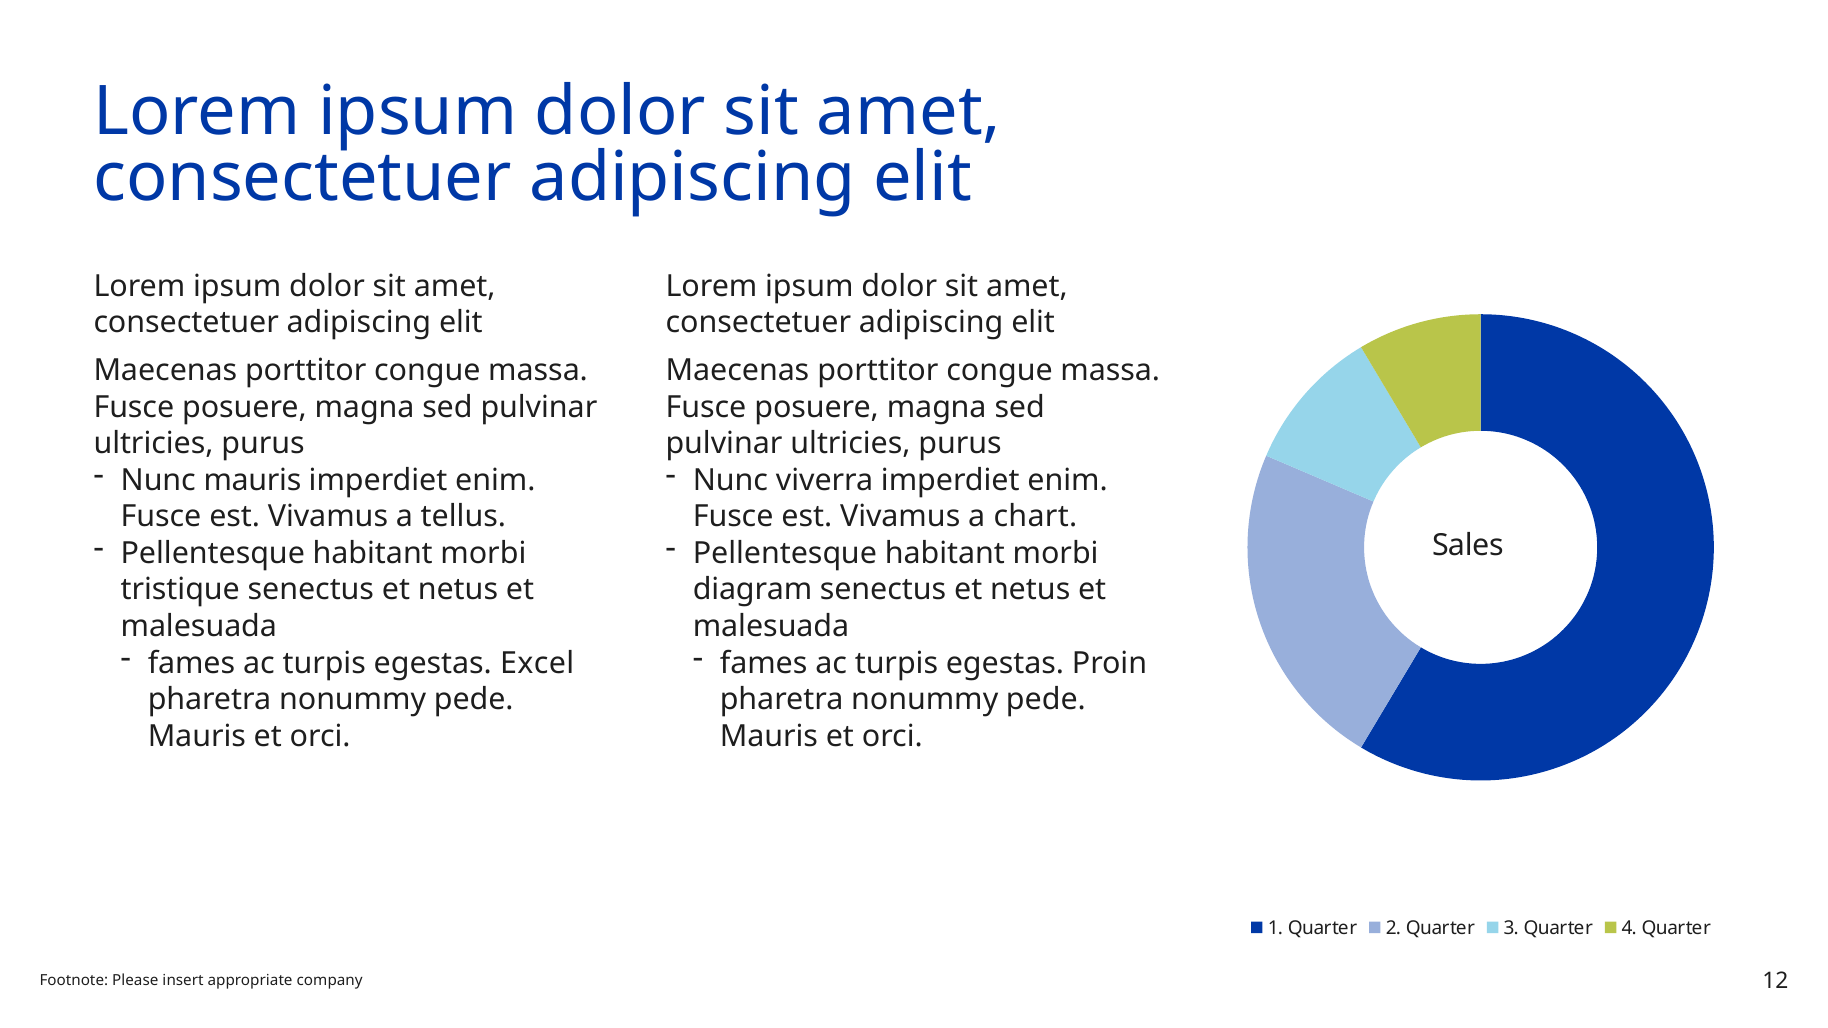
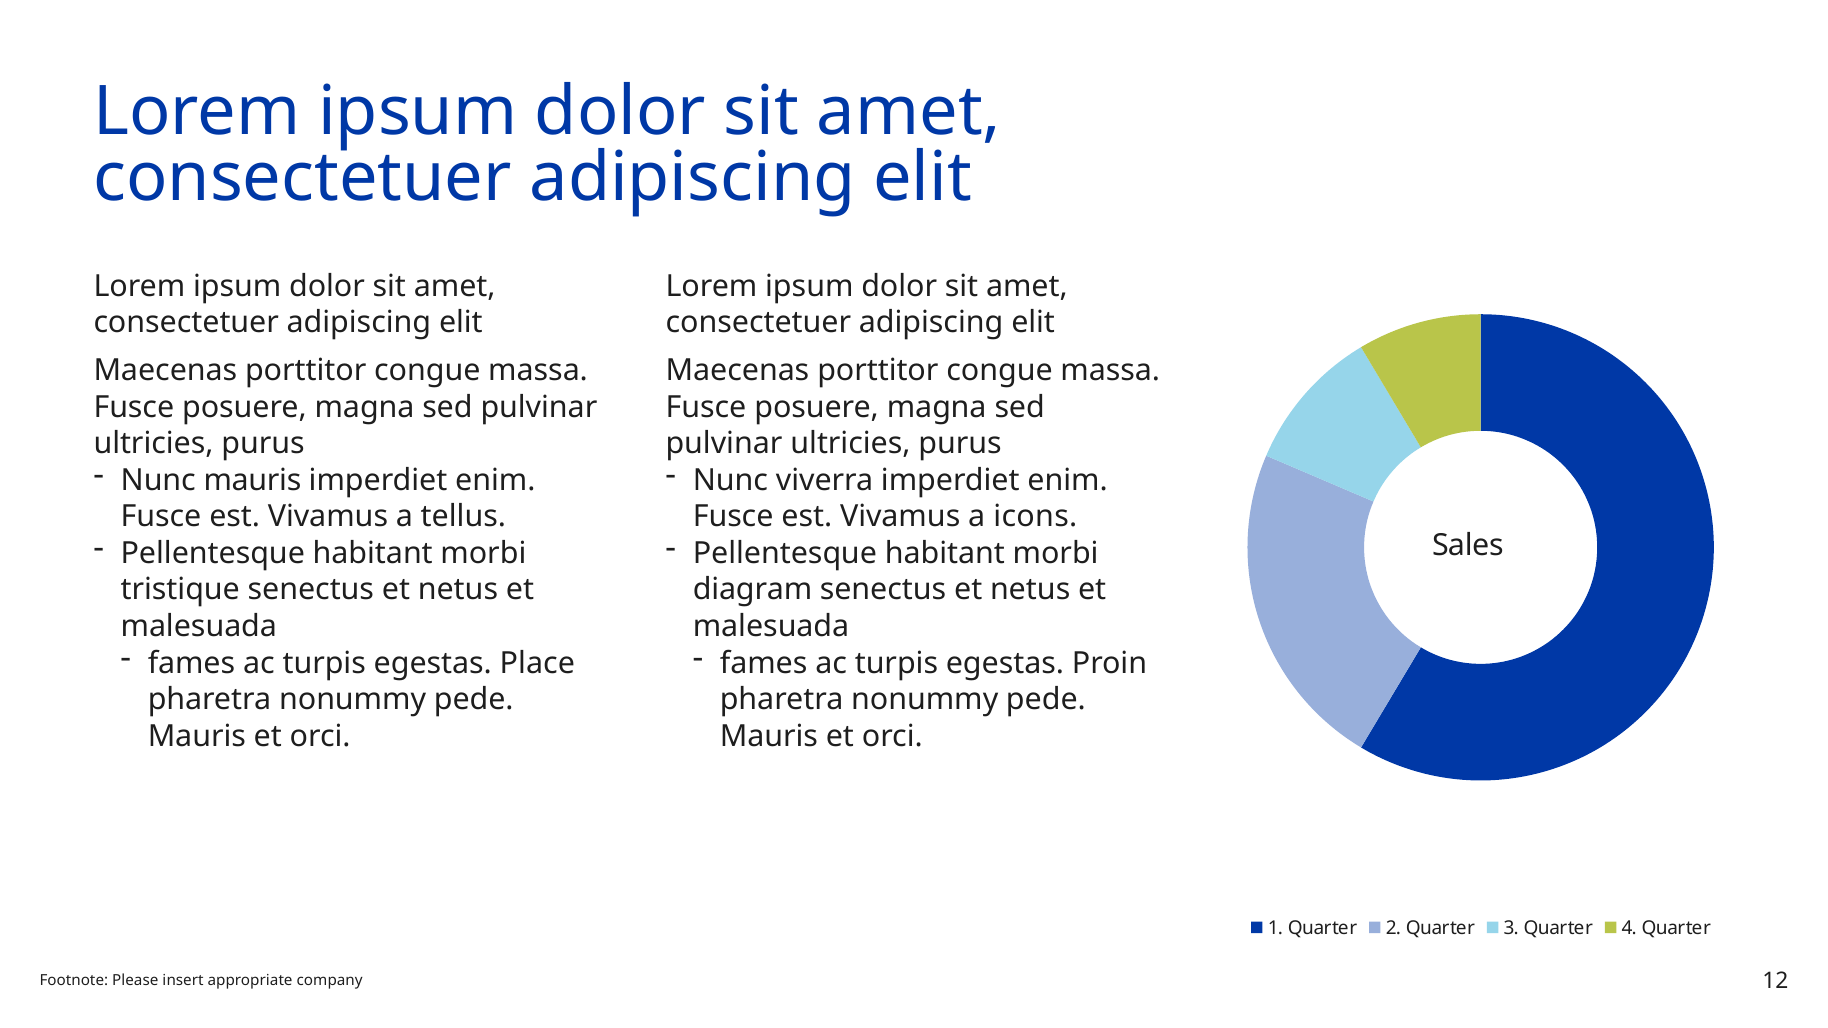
chart: chart -> icons
Excel: Excel -> Place
